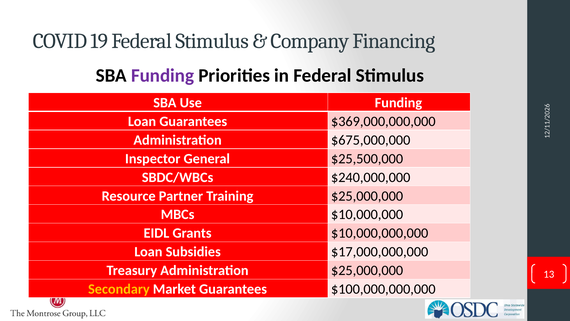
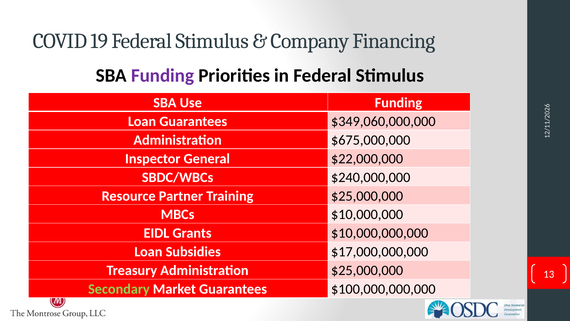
$369,000,000,000: $369,000,000,000 -> $349,060,000,000
$25,500,000: $25,500,000 -> $22,000,000
Secondary colour: yellow -> light green
